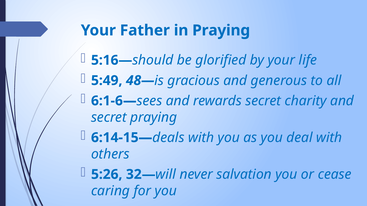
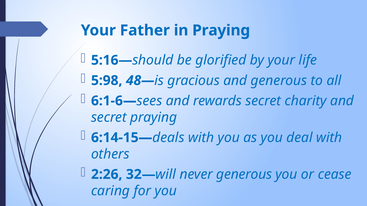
5:49: 5:49 -> 5:98
5:26: 5:26 -> 2:26
never salvation: salvation -> generous
